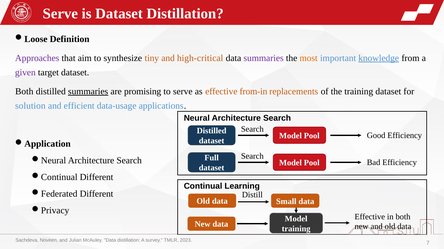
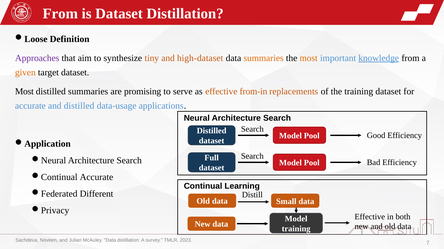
Serve at (60, 14): Serve -> From
high-critical: high-critical -> high-dataset
summaries at (264, 58) colour: purple -> orange
given colour: purple -> orange
Both at (24, 92): Both -> Most
summaries at (88, 92) underline: present -> none
solution at (30, 106): solution -> accurate
and efficient: efficient -> distilled
Different at (97, 178): Different -> Accurate
